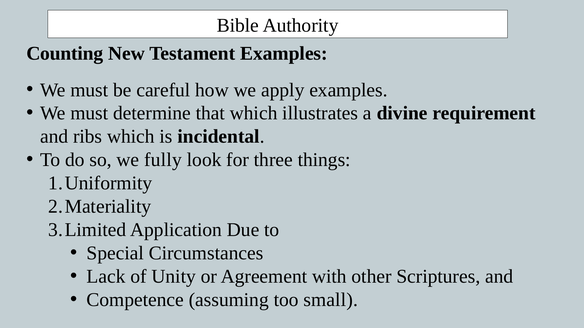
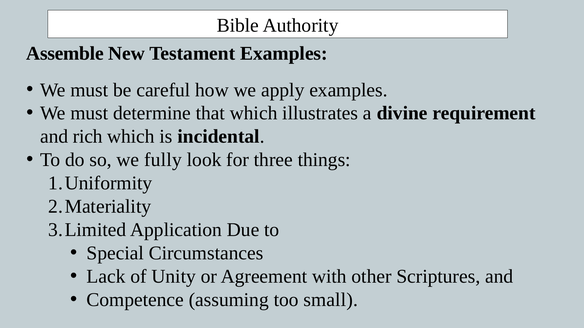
Counting: Counting -> Assemble
ribs: ribs -> rich
